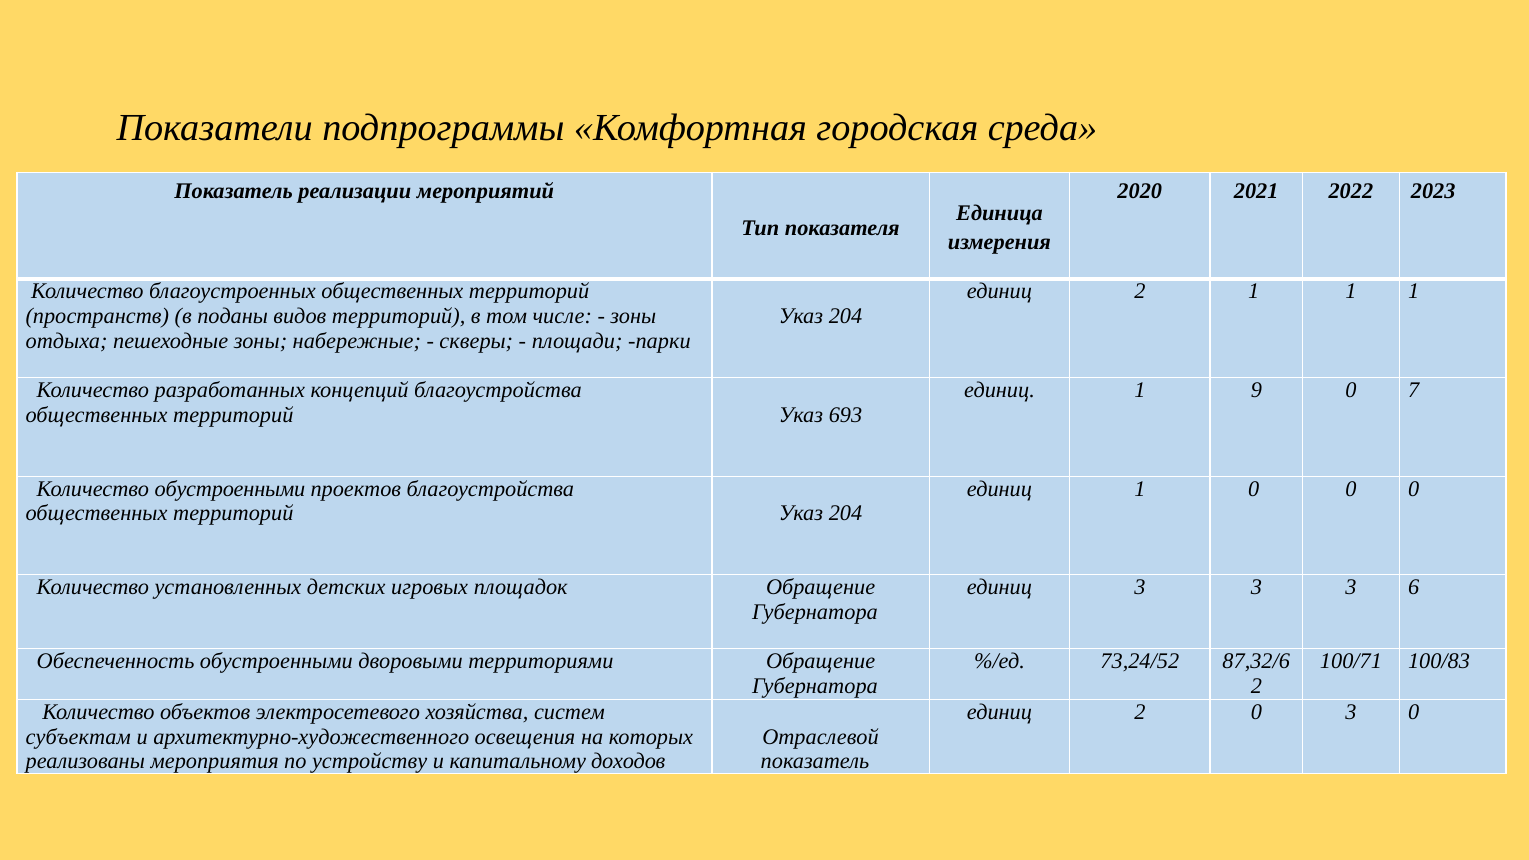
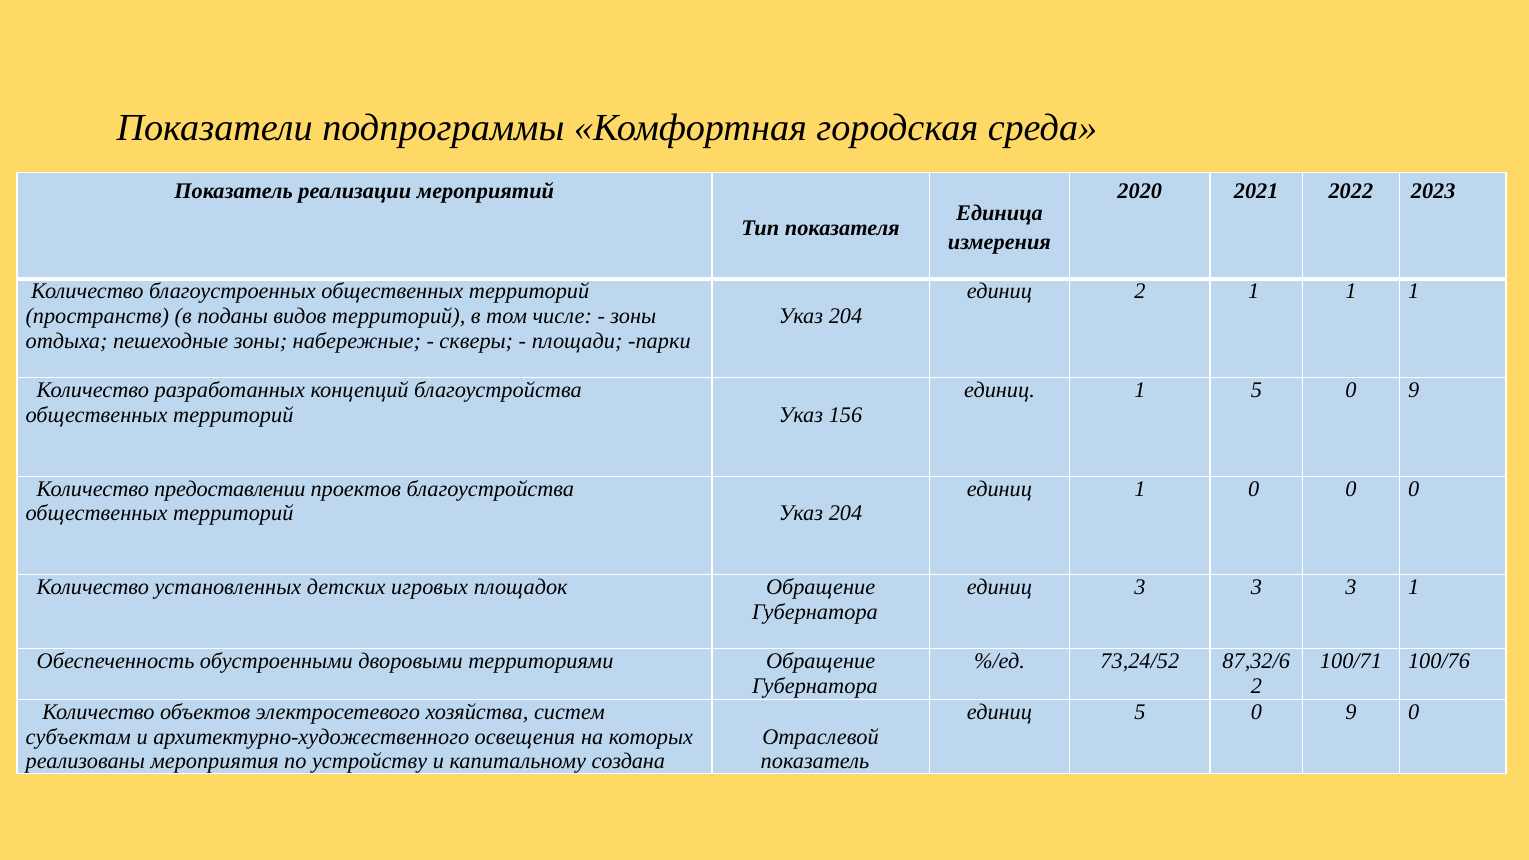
1 9: 9 -> 5
7 at (1414, 390): 7 -> 9
693: 693 -> 156
Количество обустроенными: обустроенными -> предоставлении
3 6: 6 -> 1
100/83: 100/83 -> 100/76
2 at (1140, 712): 2 -> 5
3 at (1351, 712): 3 -> 9
доходов: доходов -> создана
